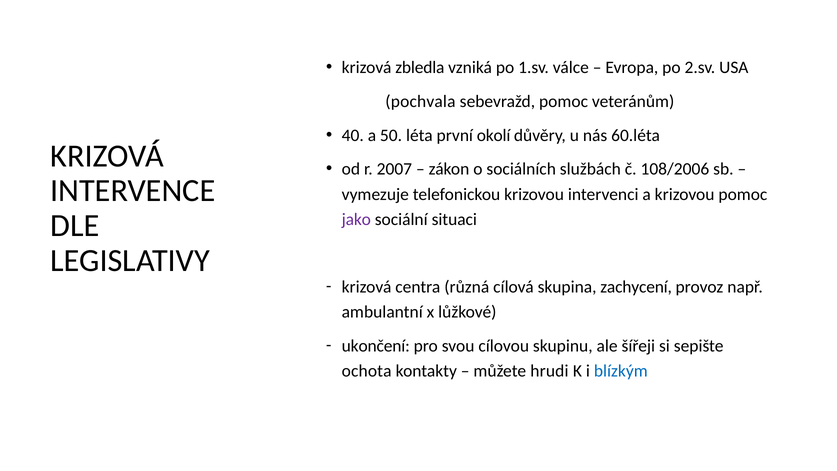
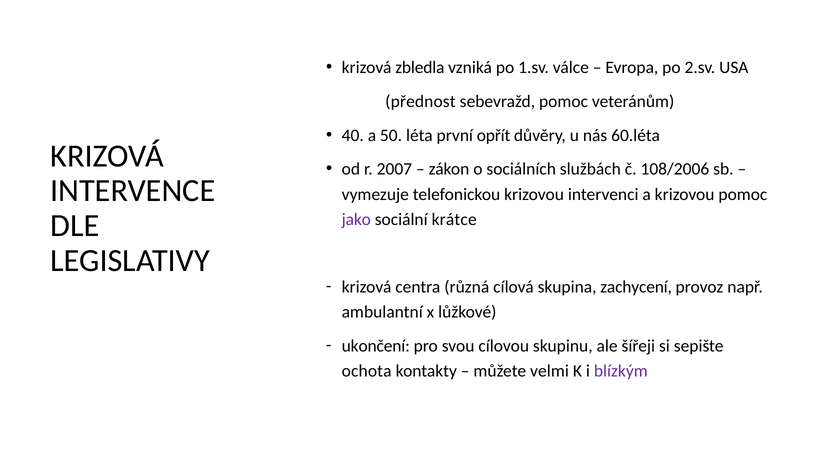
pochvala: pochvala -> přednost
okolí: okolí -> opřít
situaci: situaci -> krátce
hrudi: hrudi -> velmi
blízkým colour: blue -> purple
